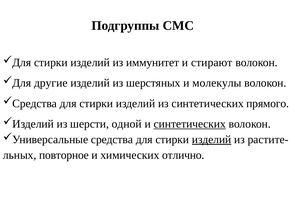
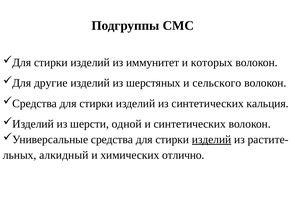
стирают: стирают -> которых
молекулы: молекулы -> сельского
прямого: прямого -> кальция
синтетических at (190, 124) underline: present -> none
повторное: повторное -> алкидный
